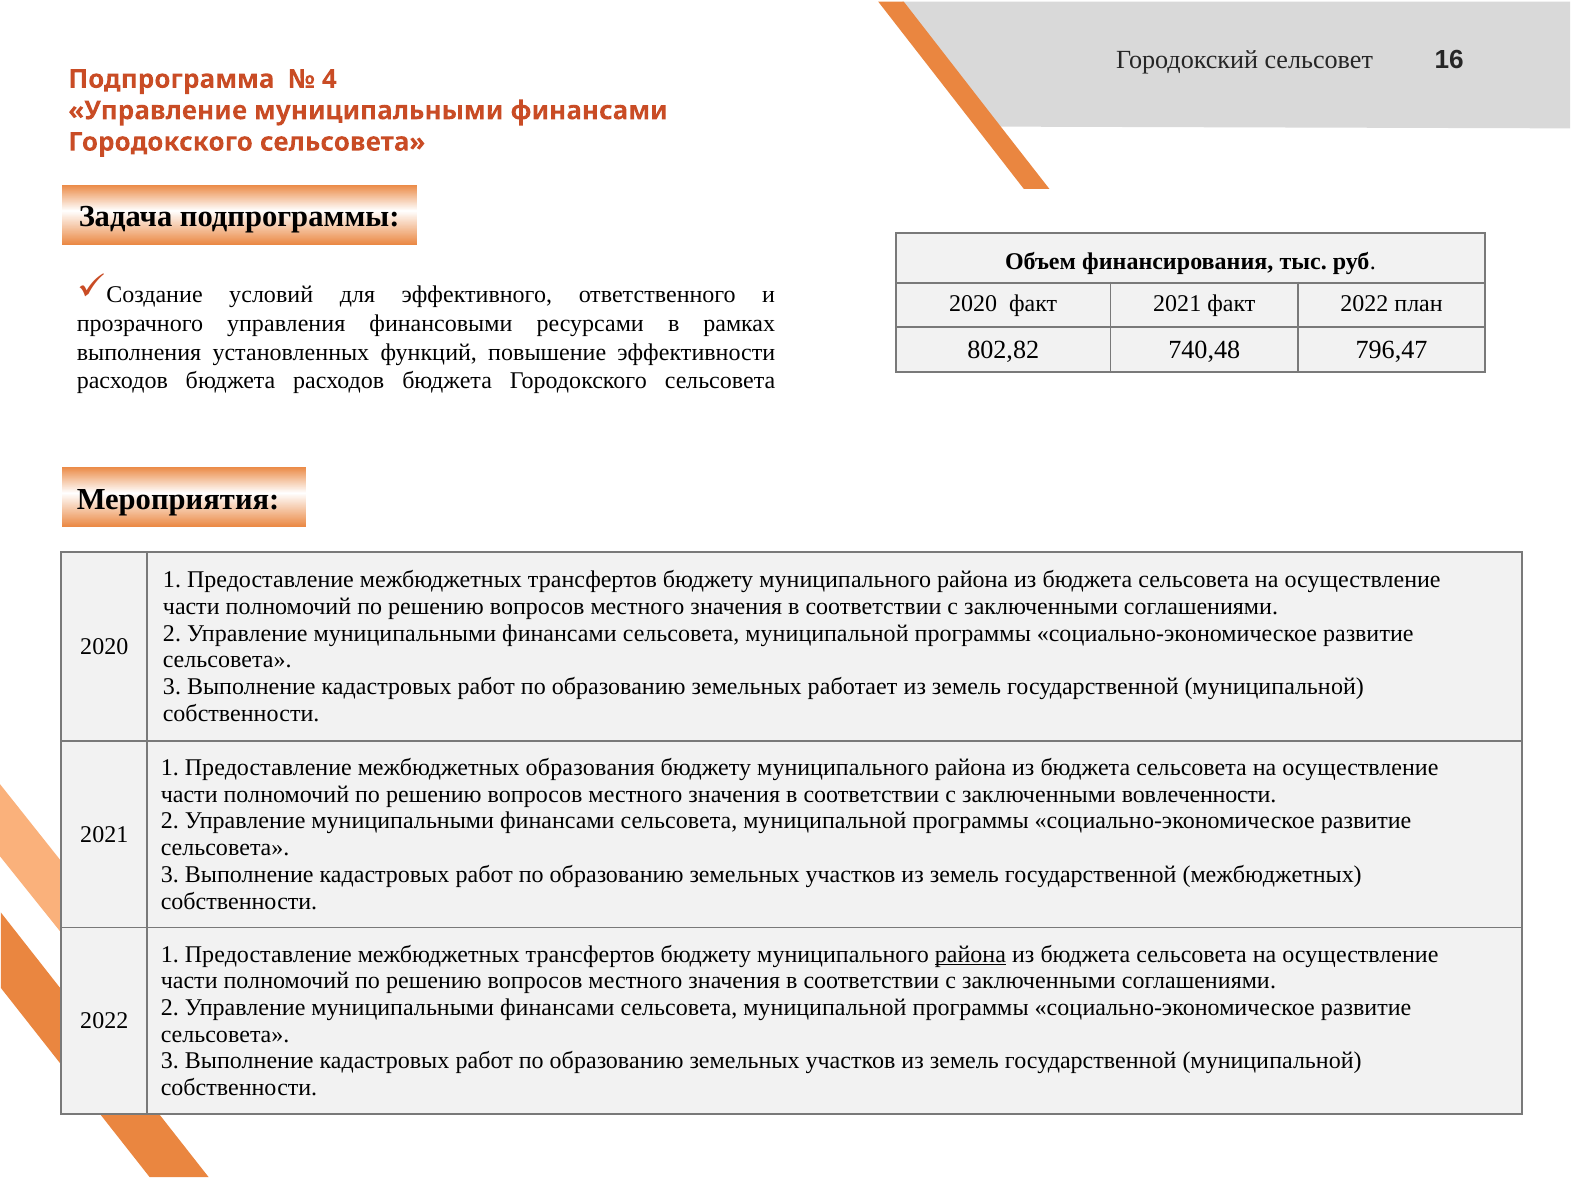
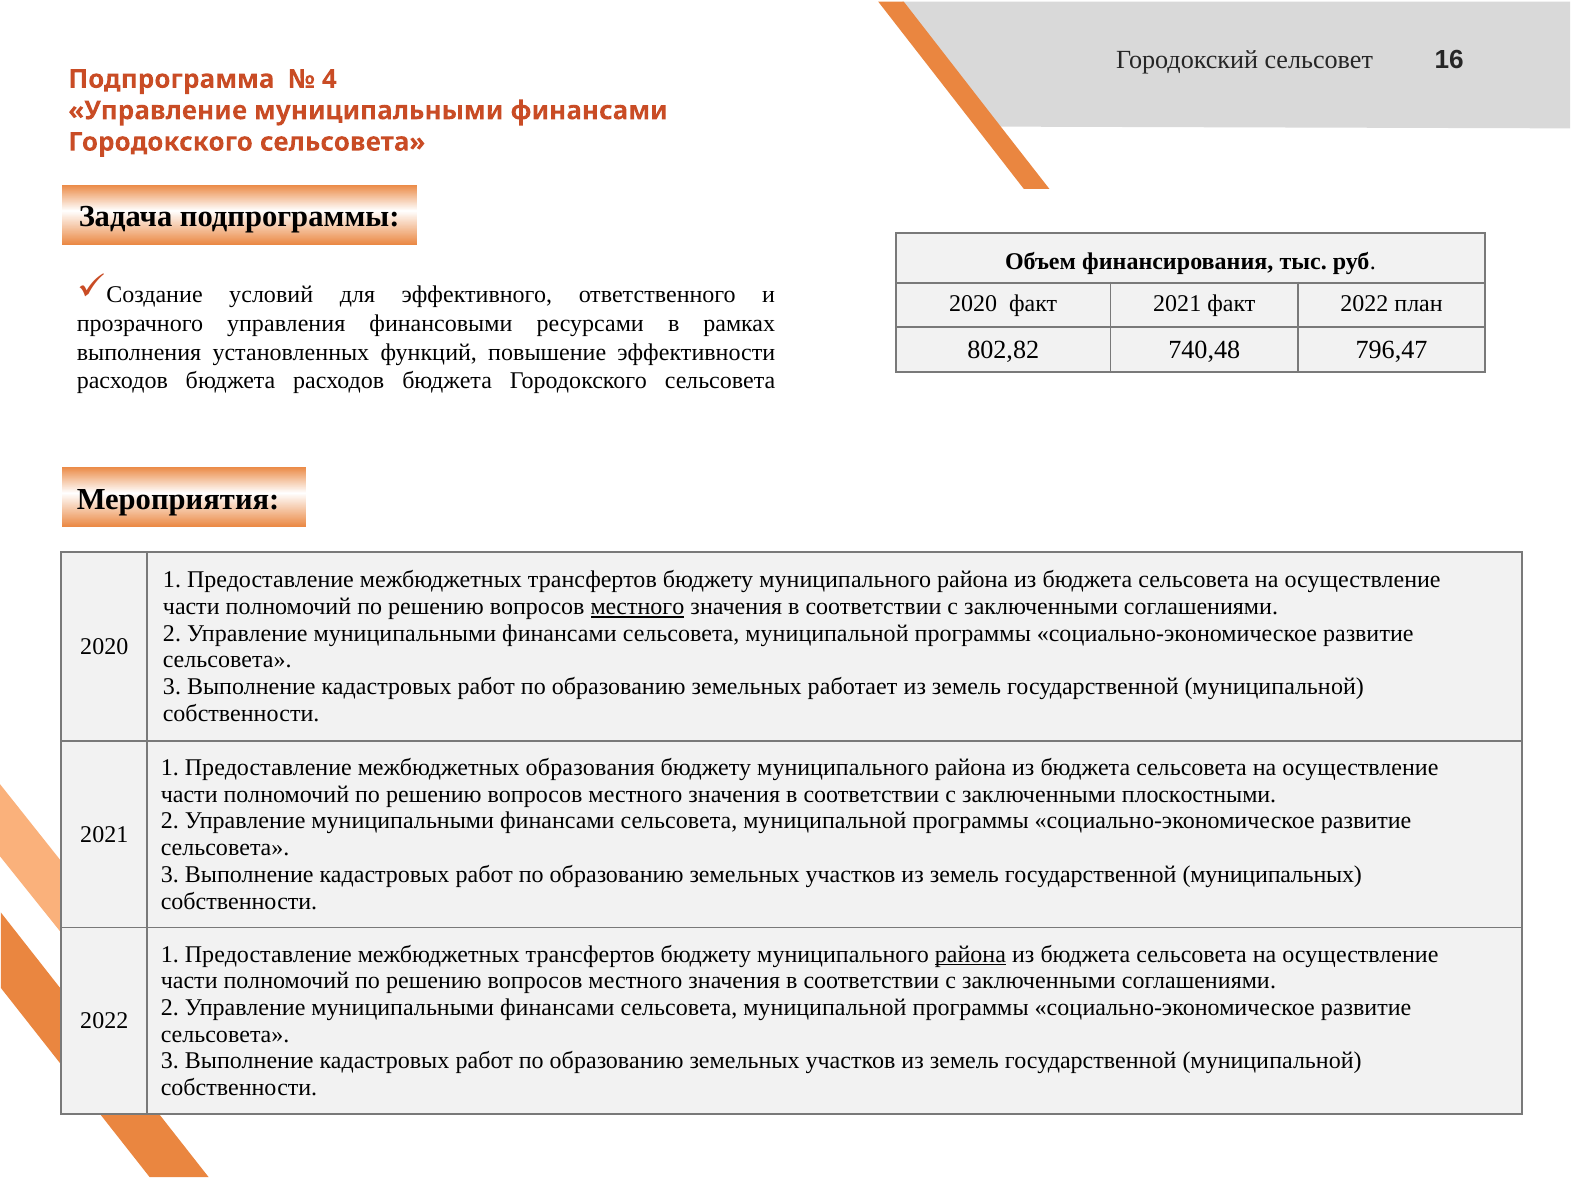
местного at (637, 607) underline: none -> present
вовлеченности: вовлеченности -> плоскостными
государственной межбюджетных: межбюджетных -> муниципальных
